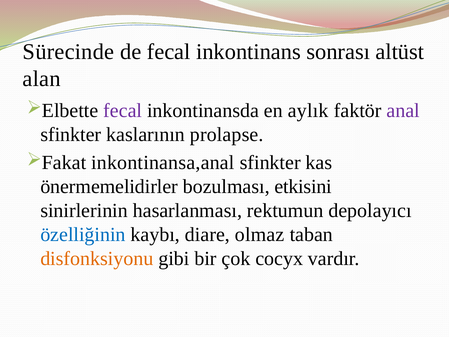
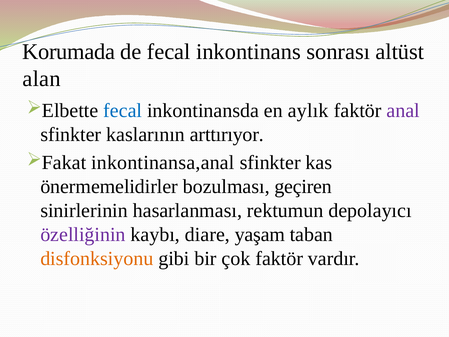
Sürecinde: Sürecinde -> Korumada
fecal at (123, 111) colour: purple -> blue
prolapse: prolapse -> arttırıyor
etkisini: etkisini -> geçiren
özelliğinin colour: blue -> purple
olmaz: olmaz -> yaşam
çok cocyx: cocyx -> faktör
